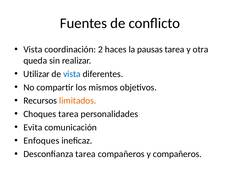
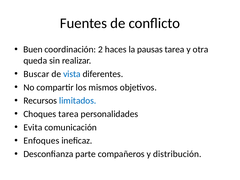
Vista at (33, 49): Vista -> Buen
Utilizar: Utilizar -> Buscar
limitados colour: orange -> blue
Desconfianza tarea: tarea -> parte
y compañeros: compañeros -> distribución
